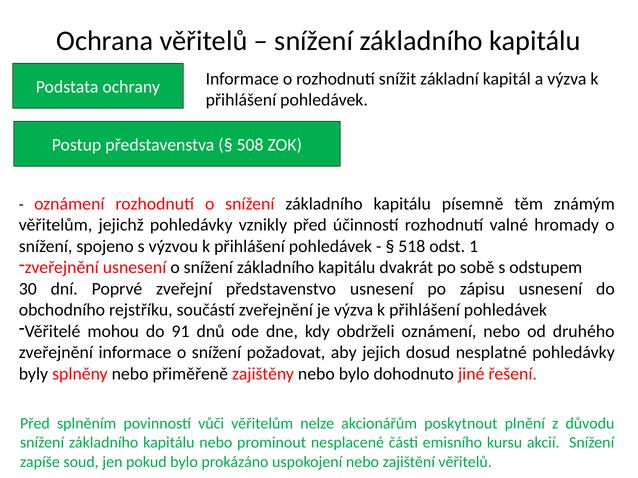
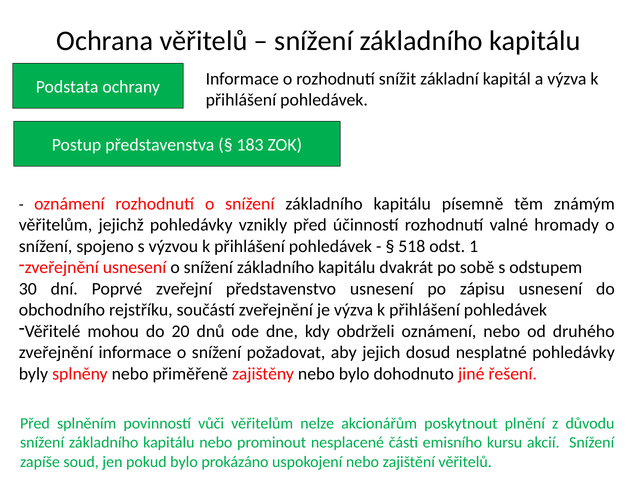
508: 508 -> 183
91: 91 -> 20
